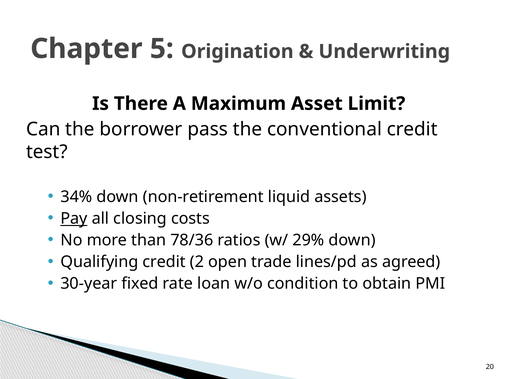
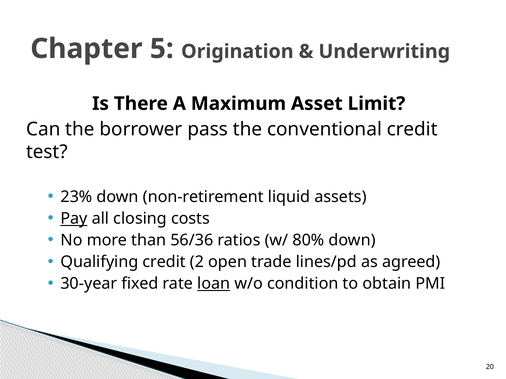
34%: 34% -> 23%
78/36: 78/36 -> 56/36
29%: 29% -> 80%
loan underline: none -> present
